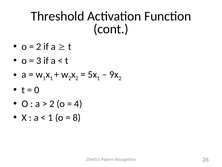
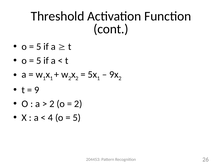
2 at (39, 47): 2 -> 5
3 at (39, 60): 3 -> 5
0: 0 -> 9
4 at (78, 103): 4 -> 2
1 at (50, 117): 1 -> 4
8 at (77, 117): 8 -> 5
